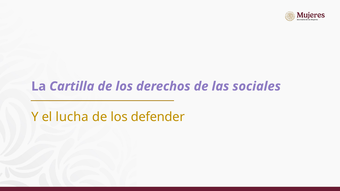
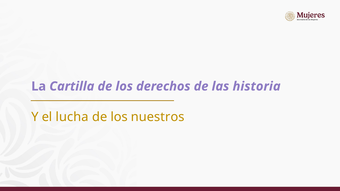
sociales: sociales -> historia
defender: defender -> nuestros
